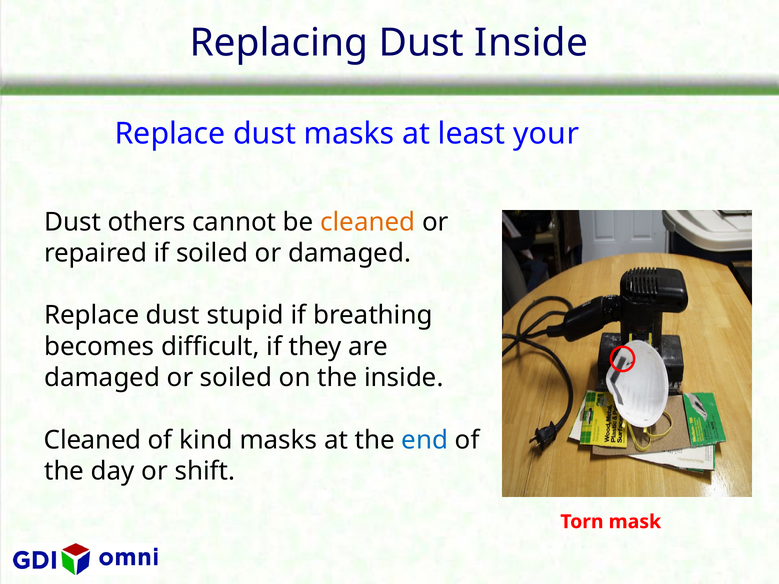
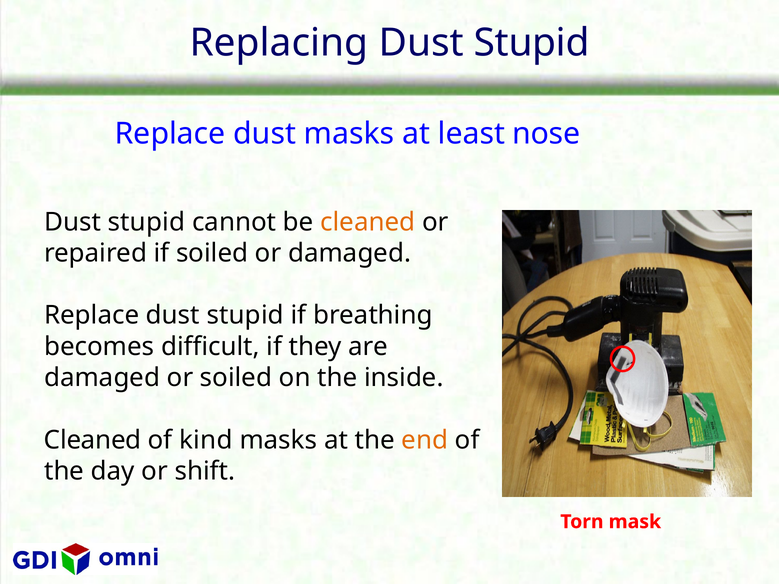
Replacing Dust Inside: Inside -> Stupid
your: your -> nose
others at (147, 222): others -> stupid
end colour: blue -> orange
